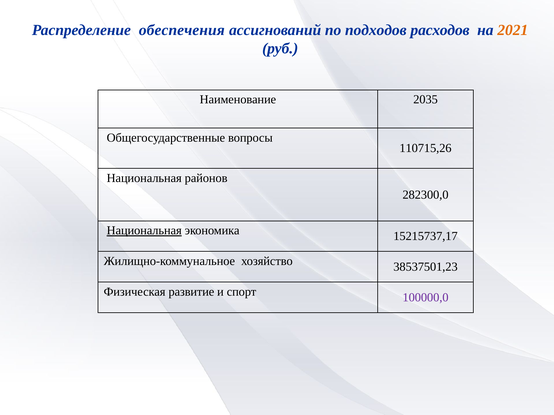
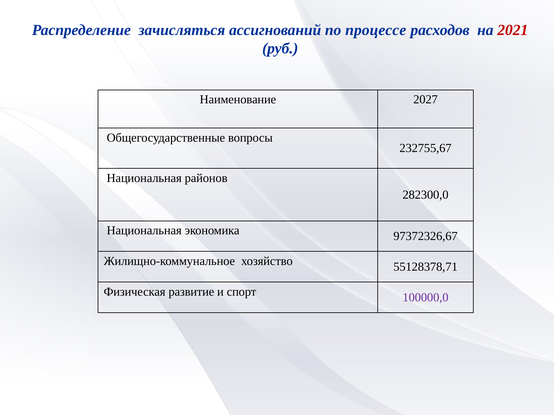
обеспечения: обеспечения -> зачисляться
подходов: подходов -> процессе
2021 colour: orange -> red
2035: 2035 -> 2027
110715,26: 110715,26 -> 232755,67
Национальная at (144, 231) underline: present -> none
15215737,17: 15215737,17 -> 97372326,67
38537501,23: 38537501,23 -> 55128378,71
